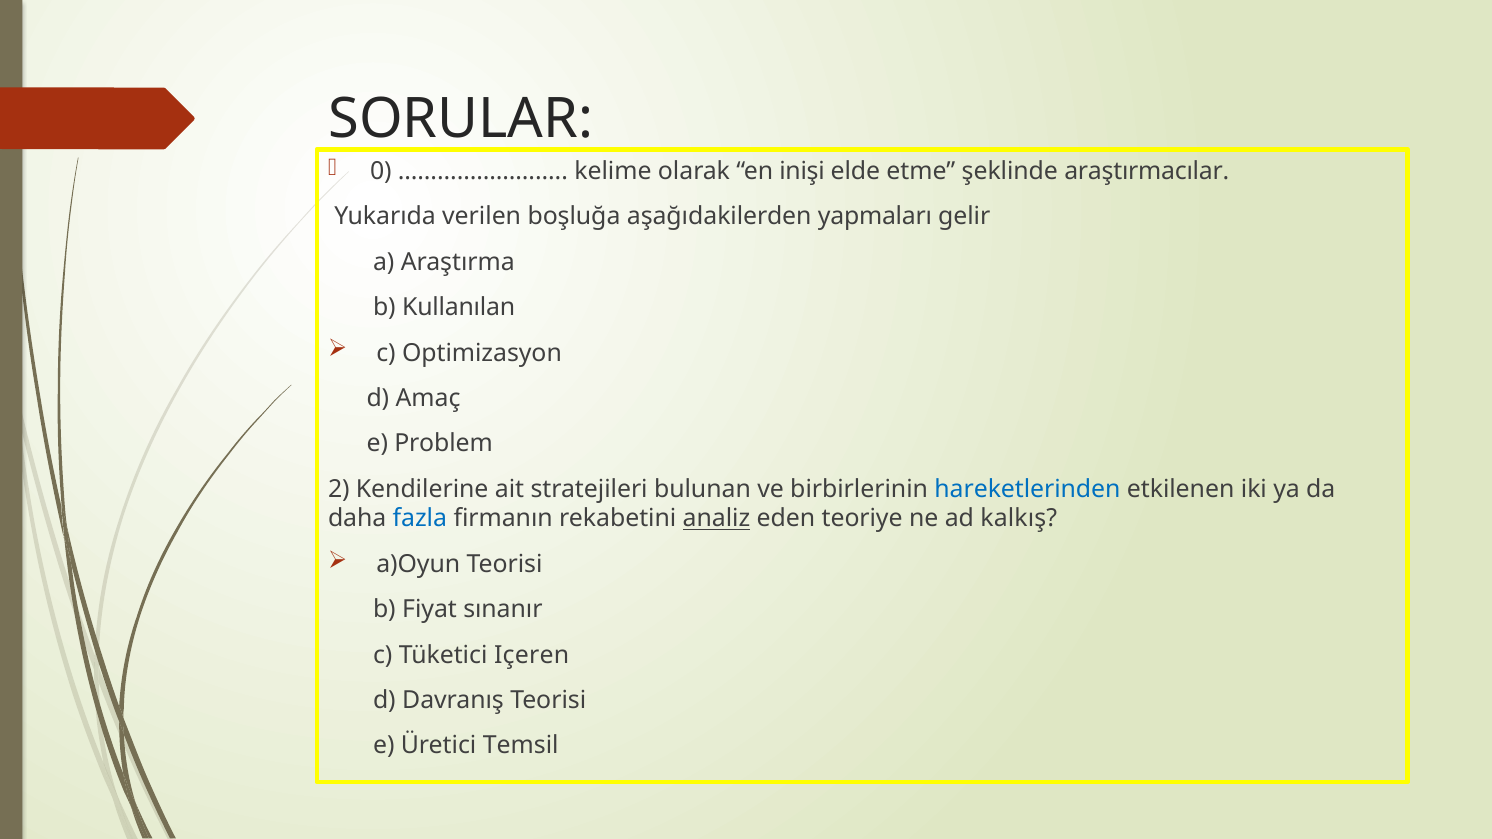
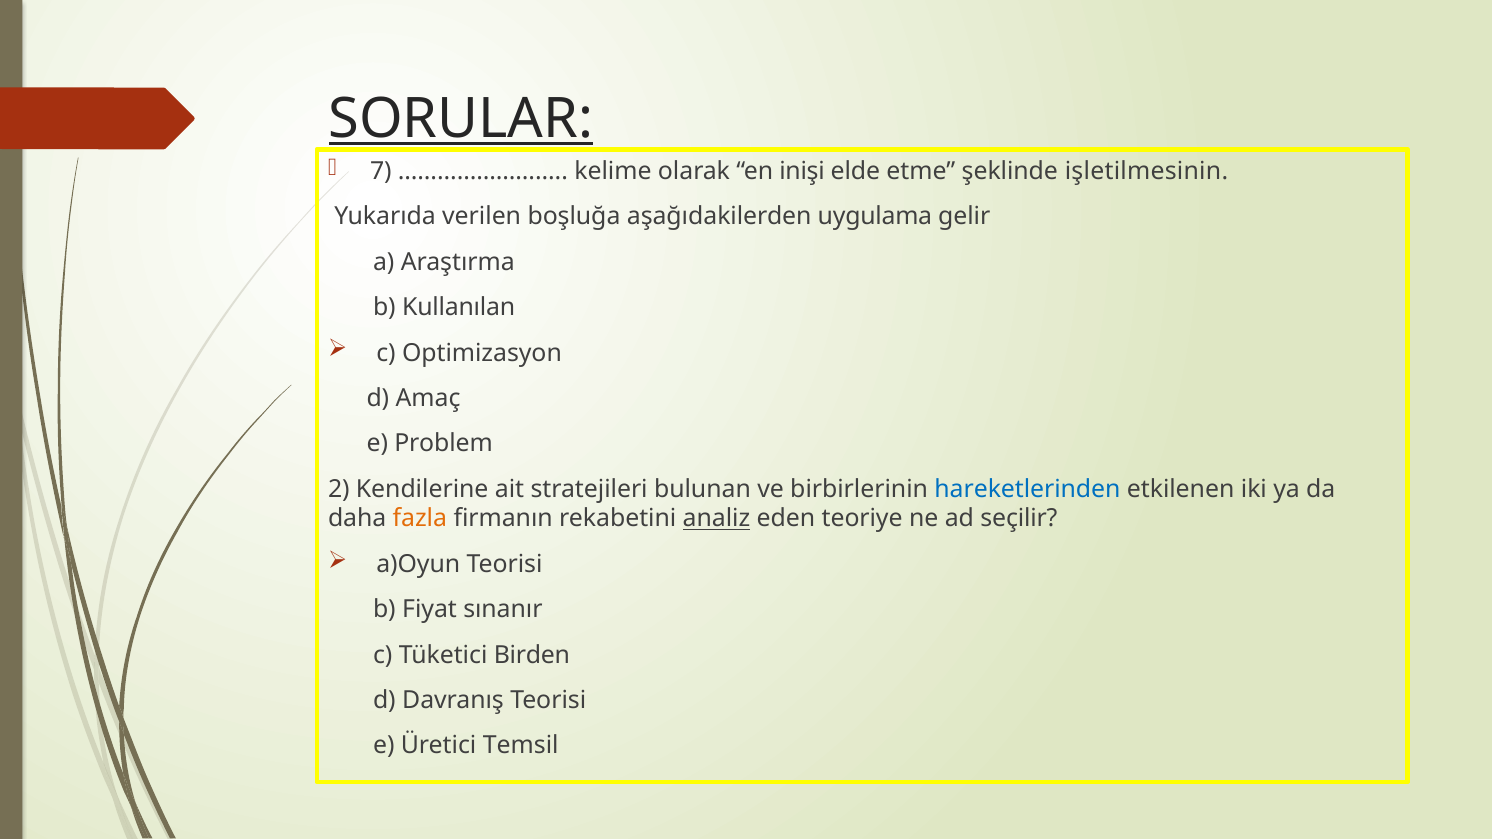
SORULAR underline: none -> present
0: 0 -> 7
araştırmacılar: araştırmacılar -> işletilmesinin
yapmaları: yapmaları -> uygulama
fazla colour: blue -> orange
kalkış: kalkış -> seçilir
Içeren: Içeren -> Birden
